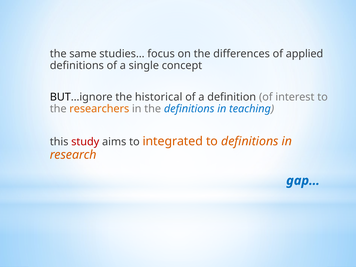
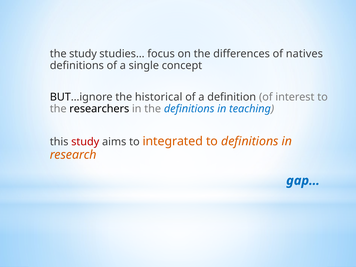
the same: same -> study
applied: applied -> natives
researchers colour: orange -> black
